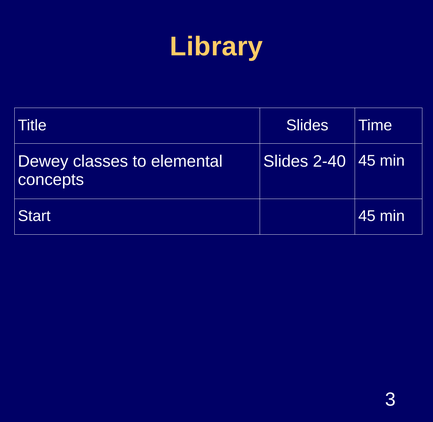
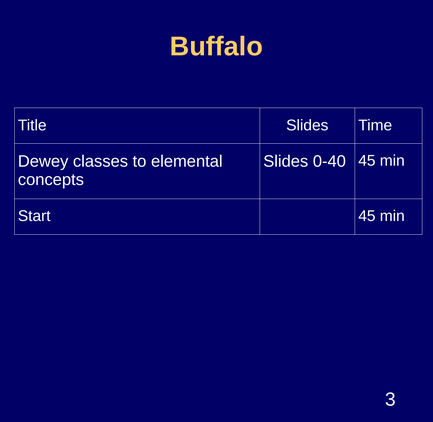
Library: Library -> Buffalo
2-40: 2-40 -> 0-40
